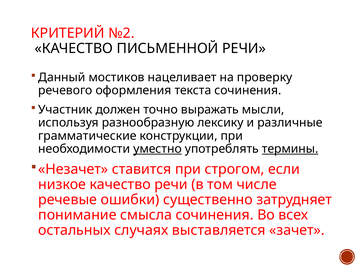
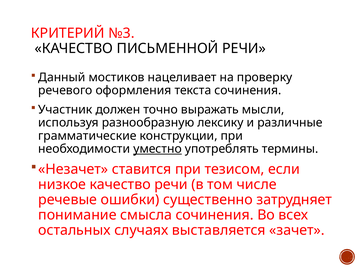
№2: №2 -> №3
термины underline: present -> none
строгом: строгом -> тезисом
